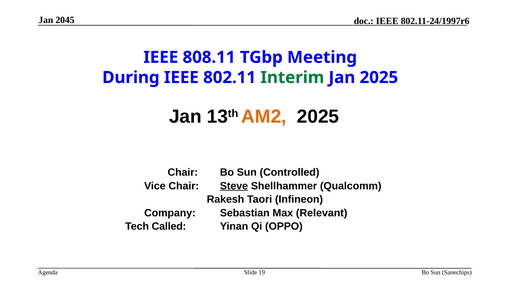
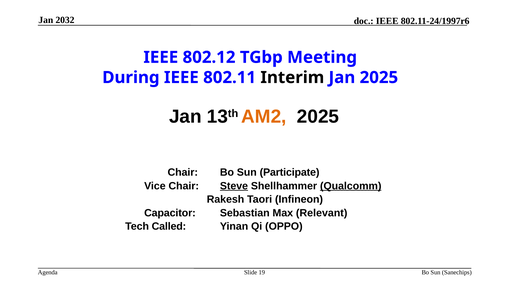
2045: 2045 -> 2032
808.11: 808.11 -> 802.12
Interim colour: green -> black
Controlled: Controlled -> Participate
Qualcomm underline: none -> present
Company: Company -> Capacitor
